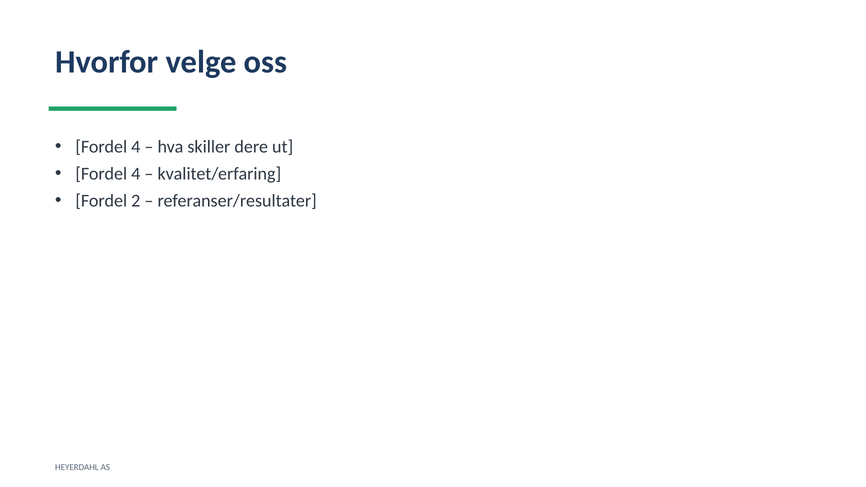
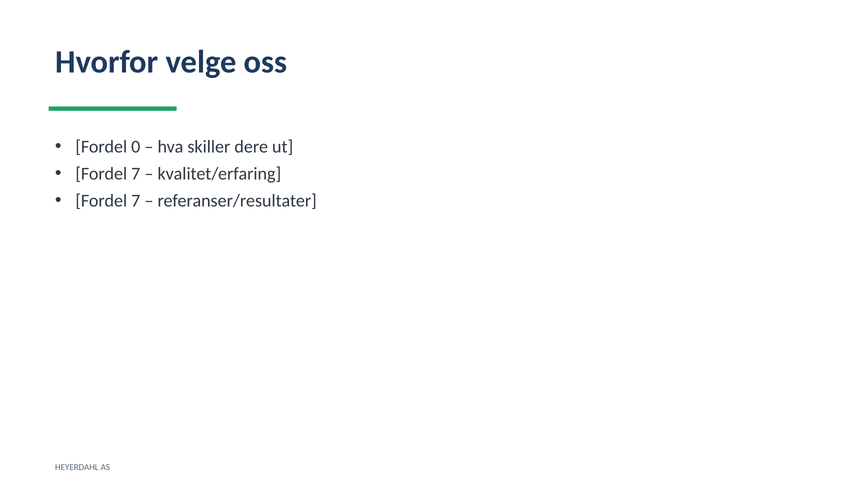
4 at (136, 147): 4 -> 0
4 at (136, 174): 4 -> 7
2 at (136, 201): 2 -> 7
